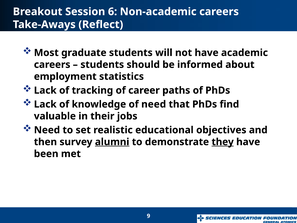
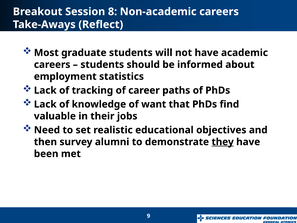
6: 6 -> 8
of need: need -> want
alumni underline: present -> none
